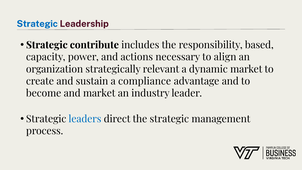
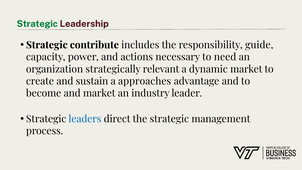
Strategic at (37, 24) colour: blue -> green
based: based -> guide
align: align -> need
compliance: compliance -> approaches
